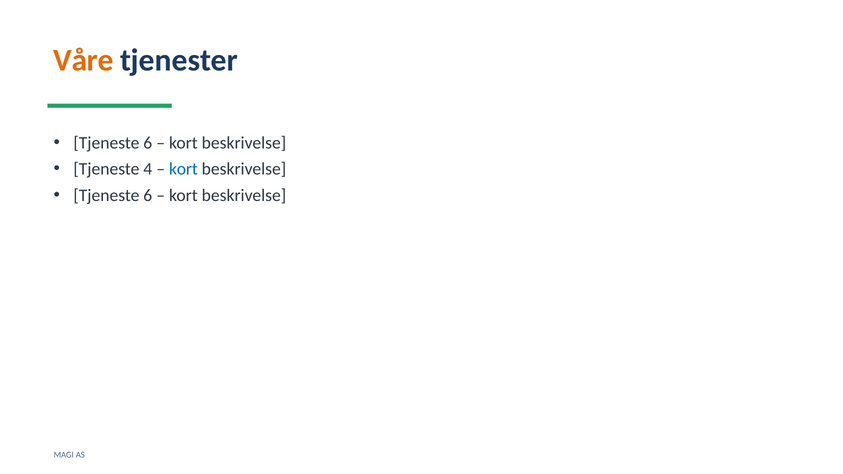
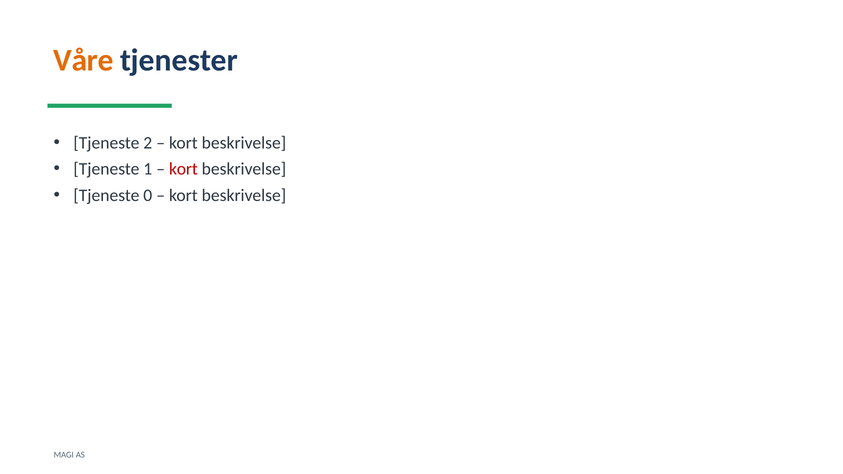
6 at (148, 143): 6 -> 2
4: 4 -> 1
kort at (183, 169) colour: blue -> red
6 at (148, 195): 6 -> 0
